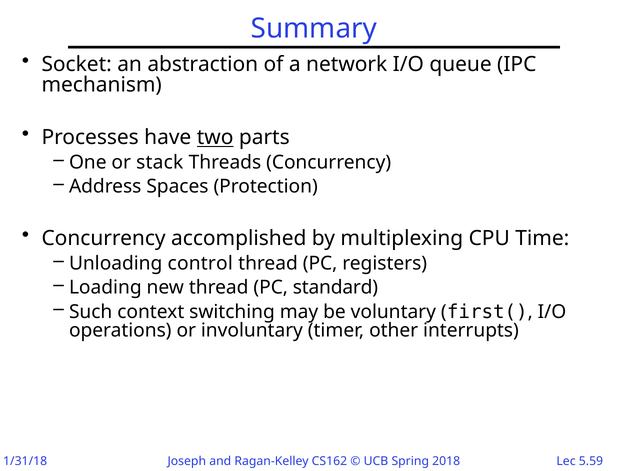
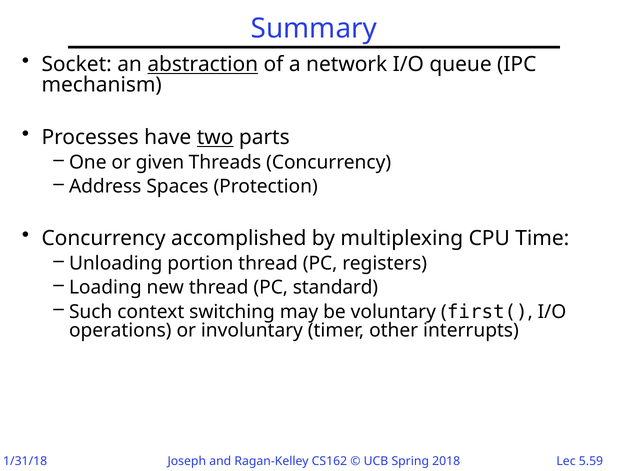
abstraction underline: none -> present
stack: stack -> given
control: control -> portion
